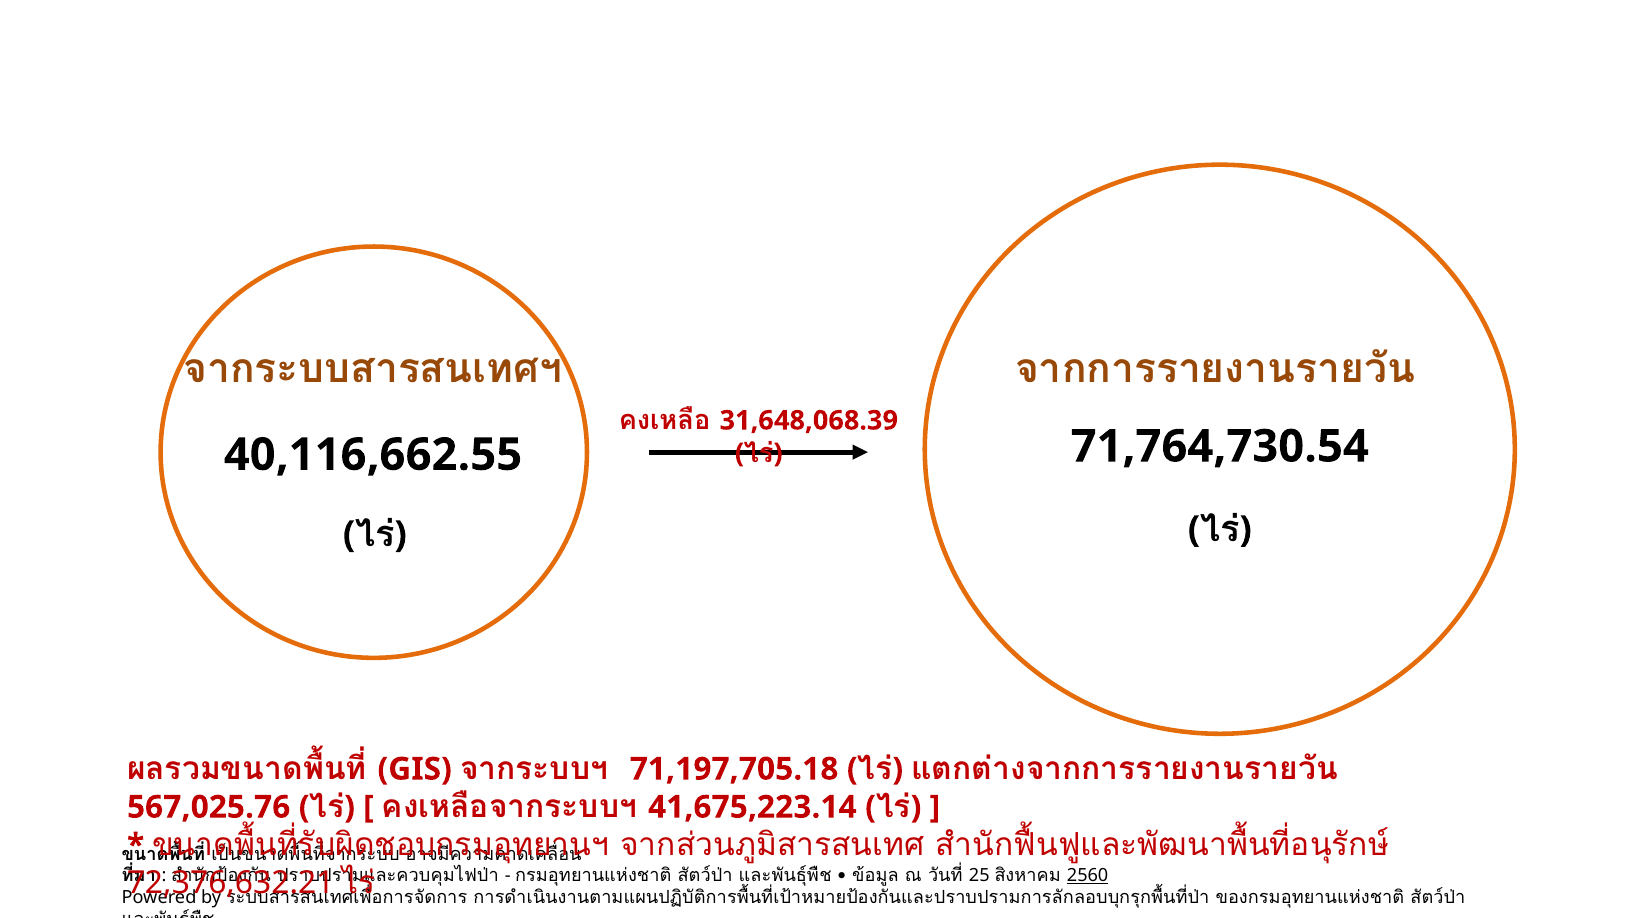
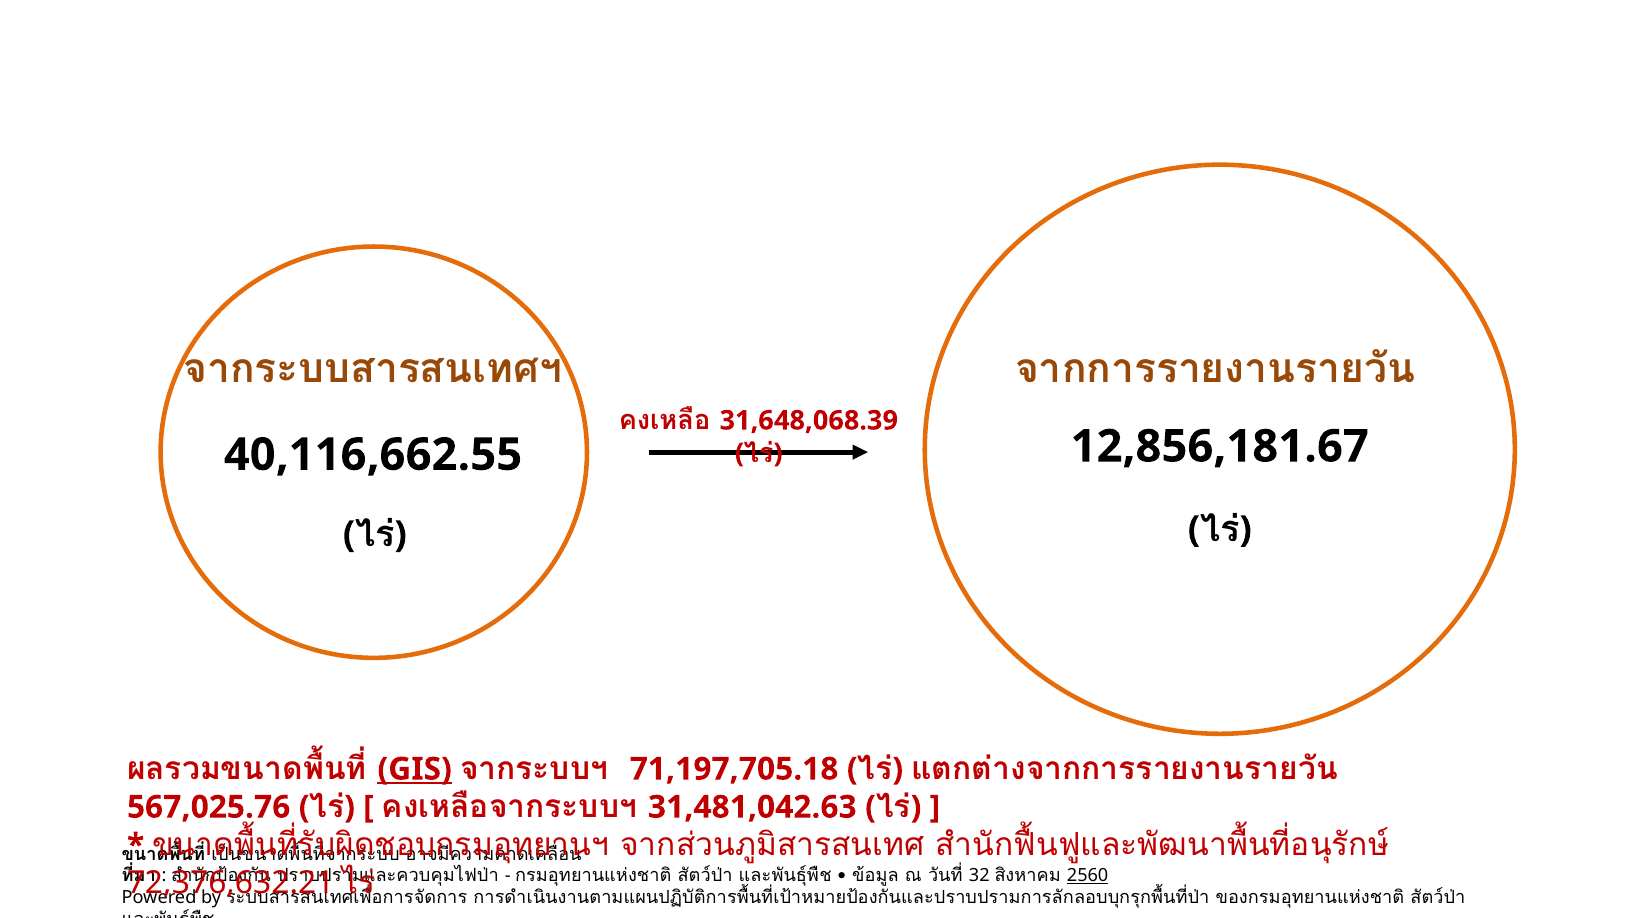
71,764,730.54: 71,764,730.54 -> 12,856,181.67
GIS underline: none -> present
41,675,223.14: 41,675,223.14 -> 31,481,042.63
25: 25 -> 32
